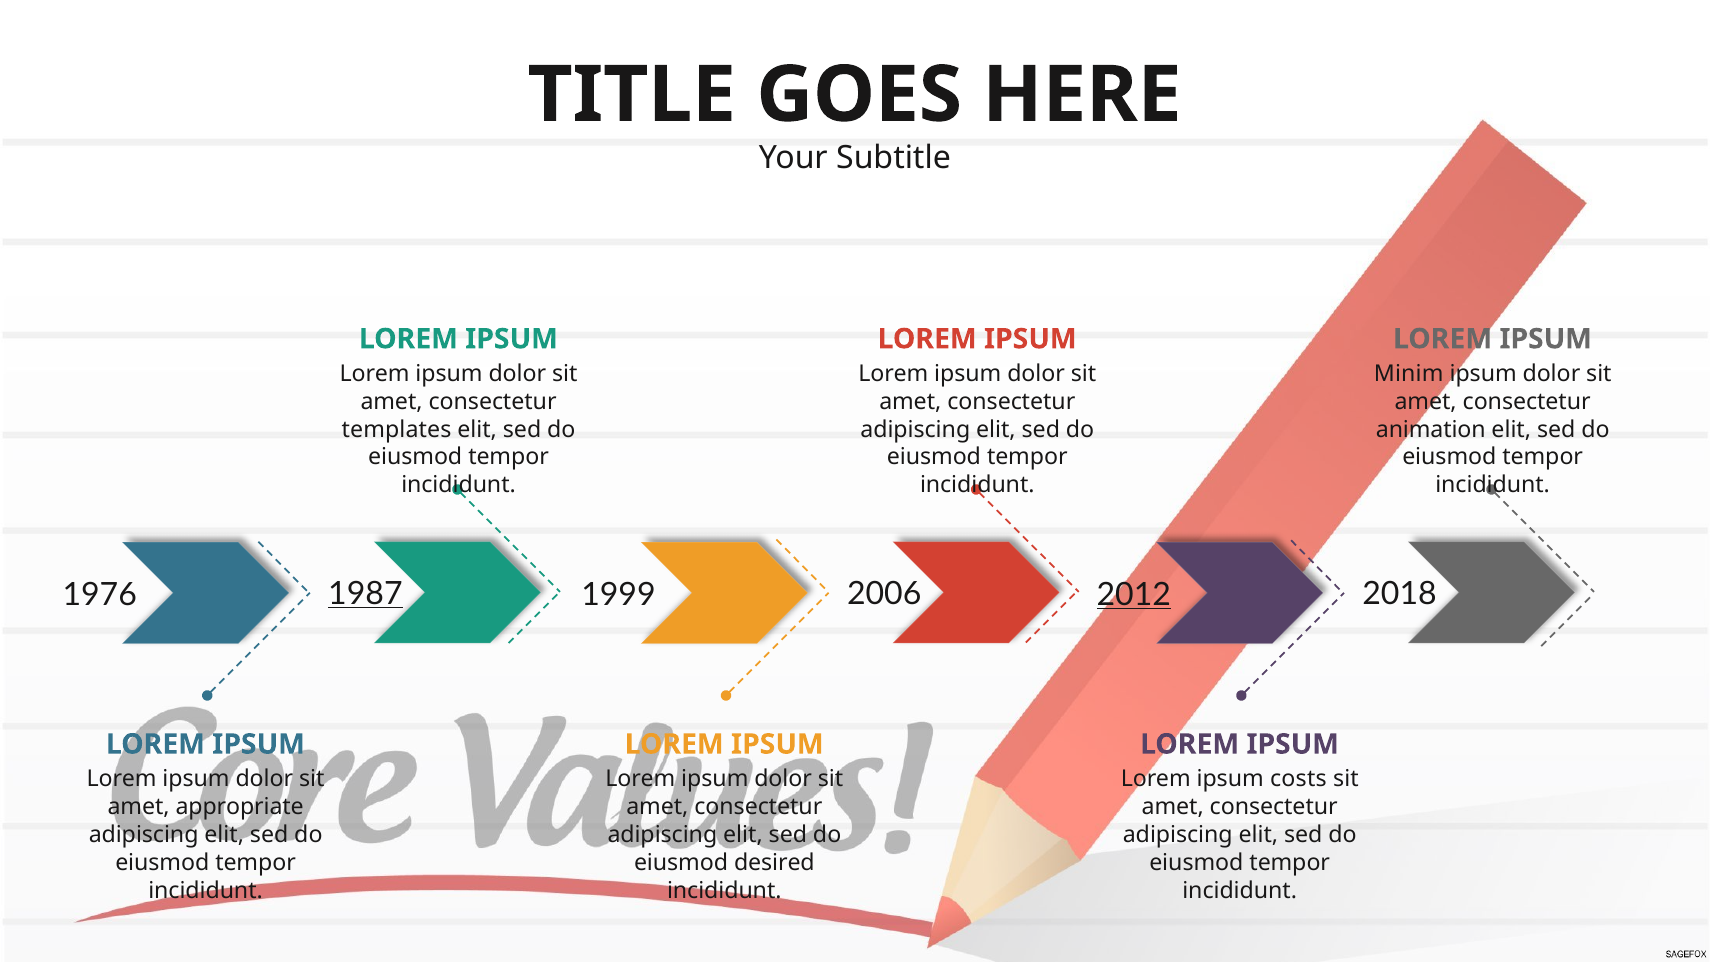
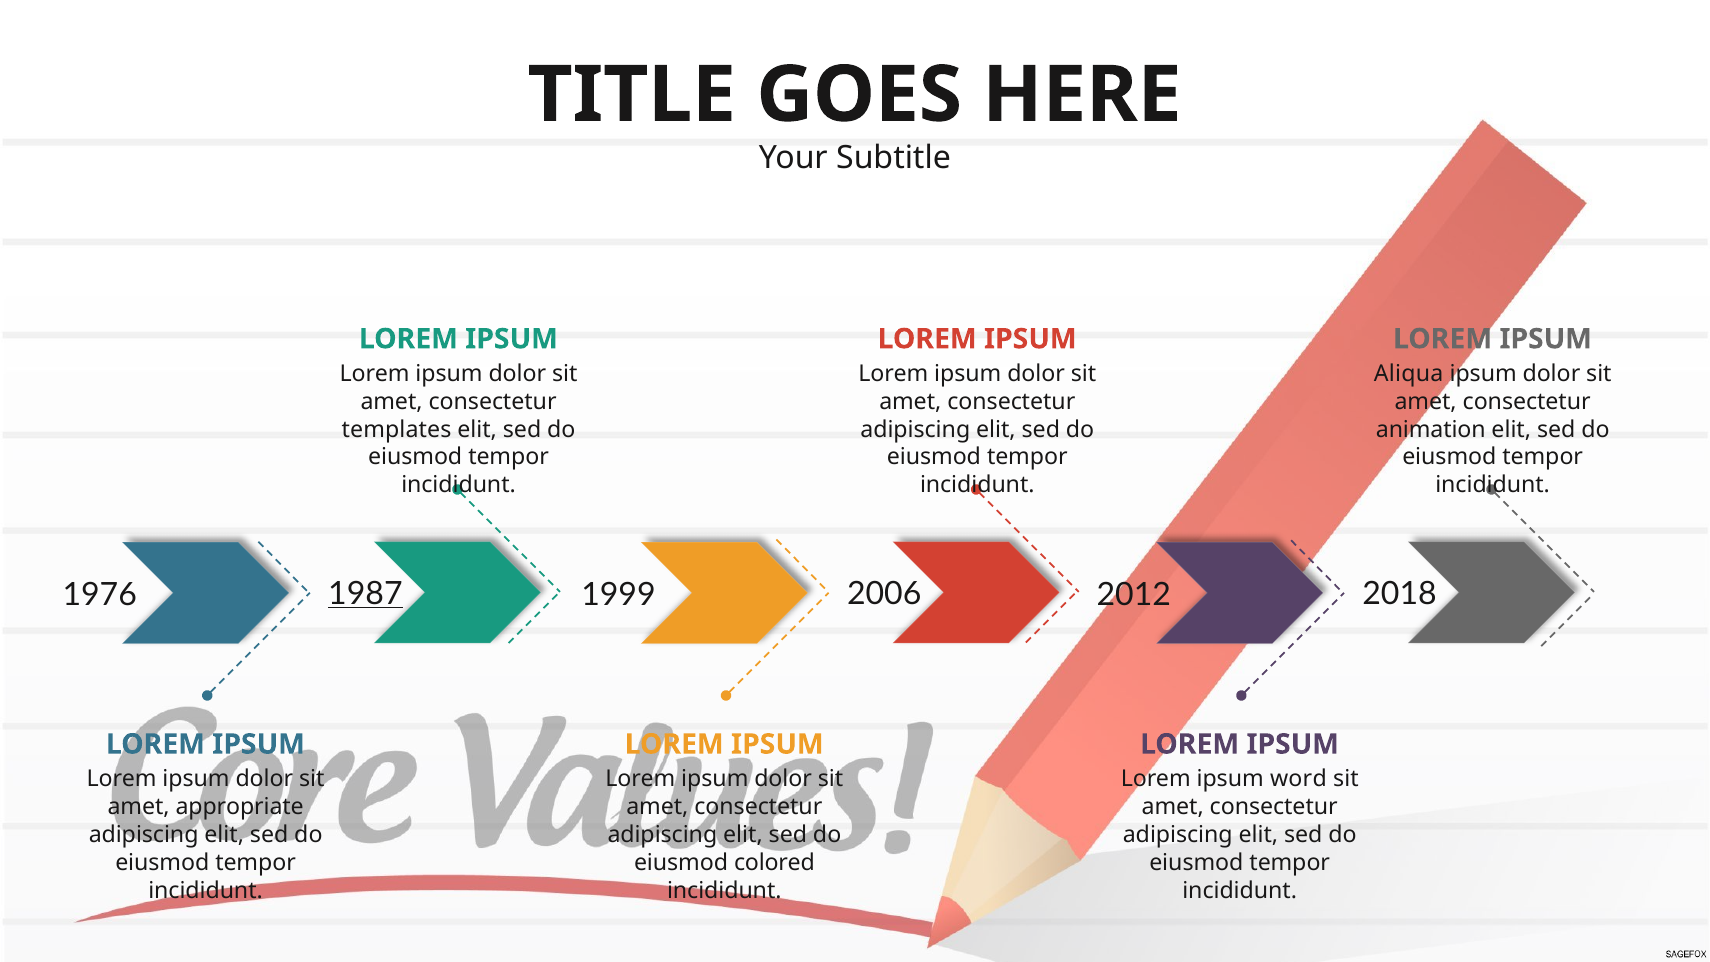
Minim: Minim -> Aliqua
2012 underline: present -> none
costs: costs -> word
desired: desired -> colored
